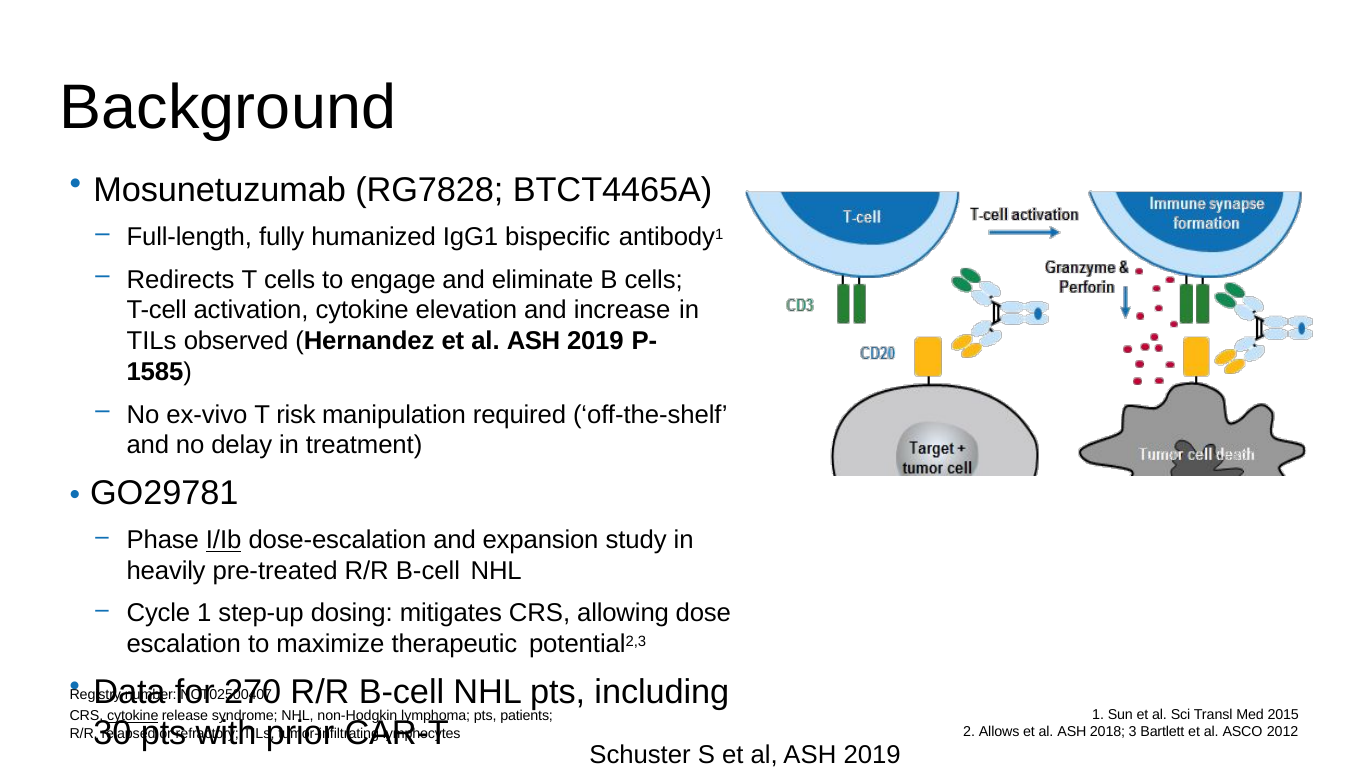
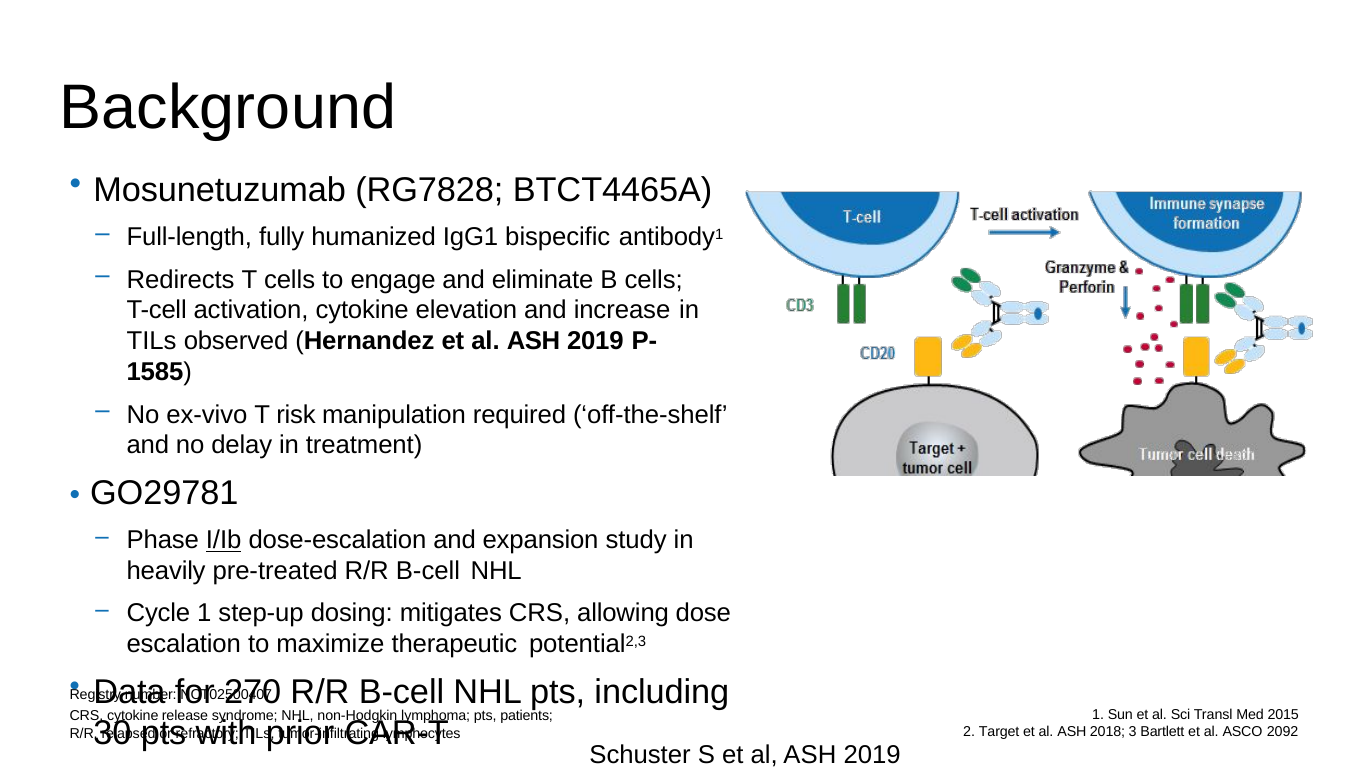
cytokine at (133, 716) underline: present -> none
Allows: Allows -> Target
2012: 2012 -> 2092
